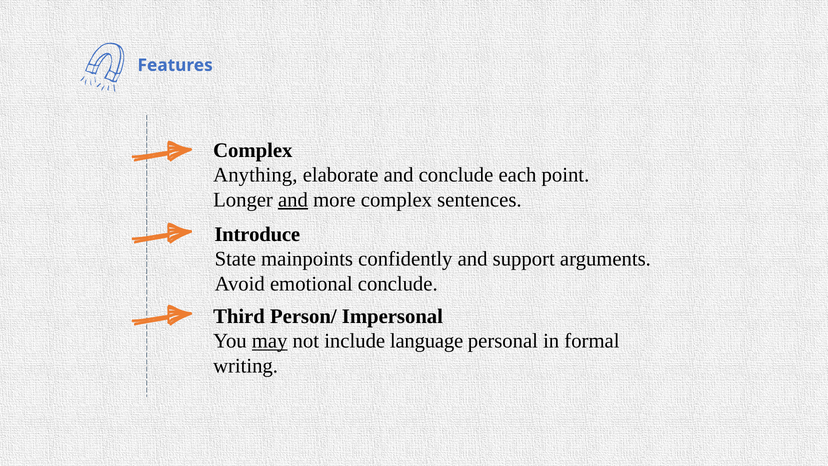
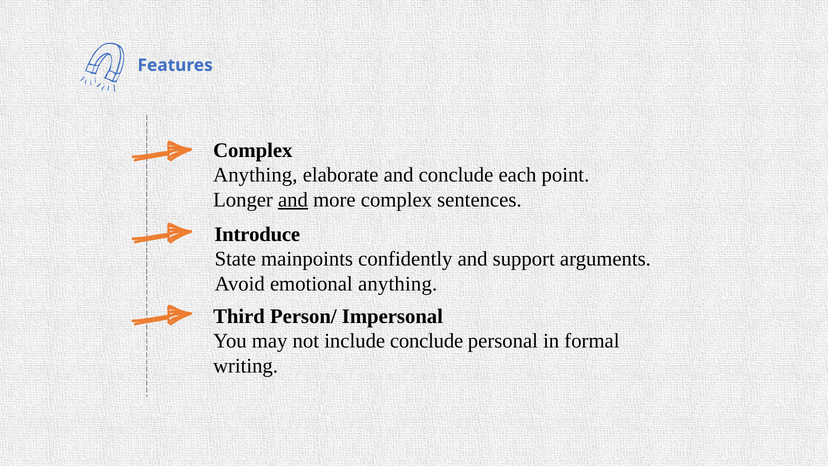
emotional conclude: conclude -> anything
may underline: present -> none
include language: language -> conclude
